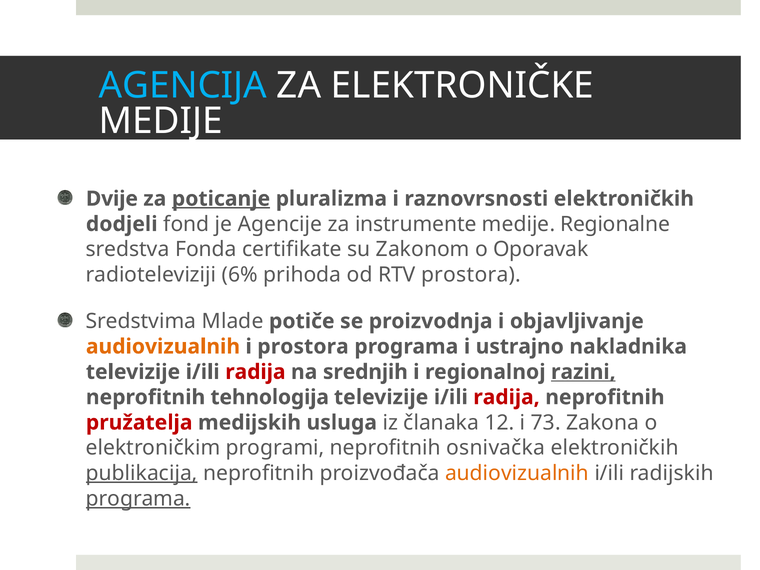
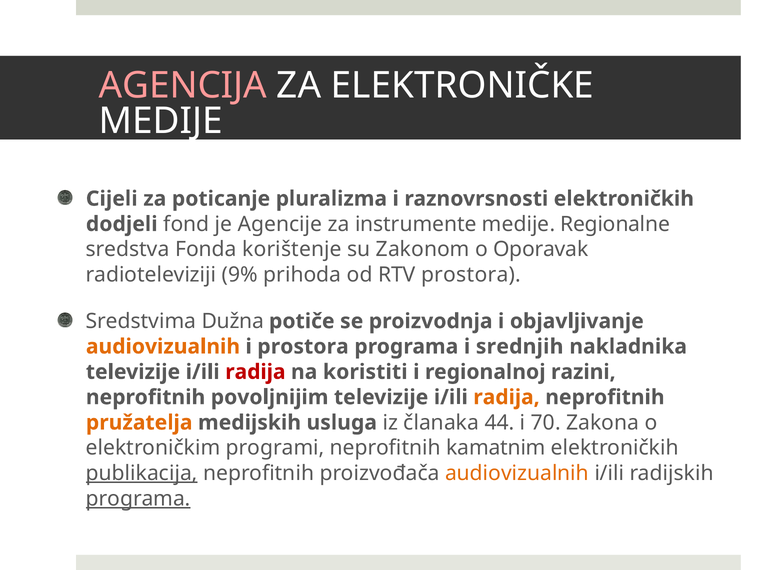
AGENCIJA colour: light blue -> pink
Dvije: Dvije -> Cijeli
poticanje underline: present -> none
certifikate: certifikate -> korištenje
6%: 6% -> 9%
Mlade: Mlade -> Dužna
ustrajno: ustrajno -> srednjih
srednjih: srednjih -> koristiti
razini underline: present -> none
tehnologija: tehnologija -> povoljnijim
radija at (506, 397) colour: red -> orange
pružatelja colour: red -> orange
12: 12 -> 44
73: 73 -> 70
osnivačka: osnivačka -> kamatnim
